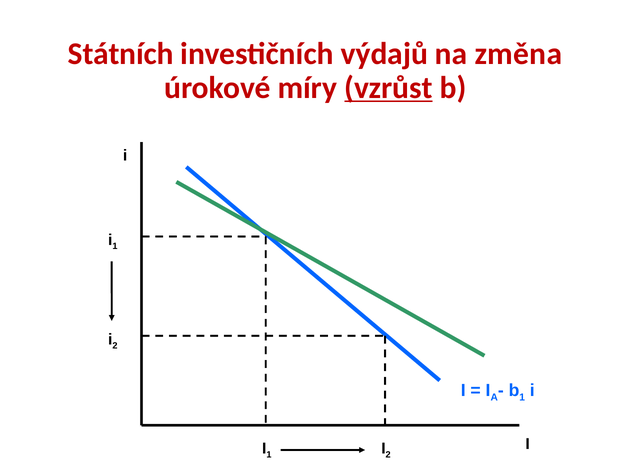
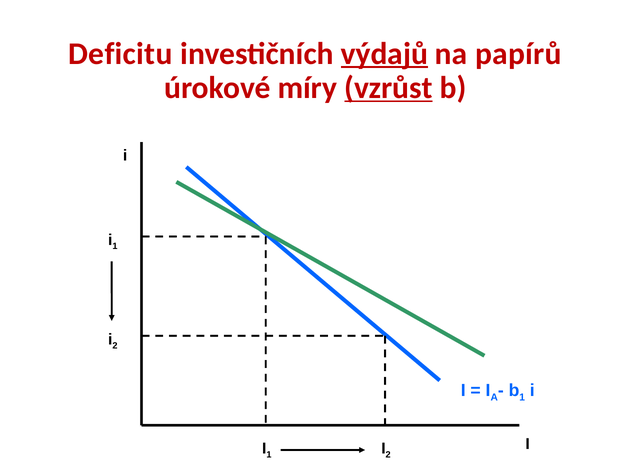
Státních: Státních -> Deficitu
výdajů underline: none -> present
změna: změna -> papírů
